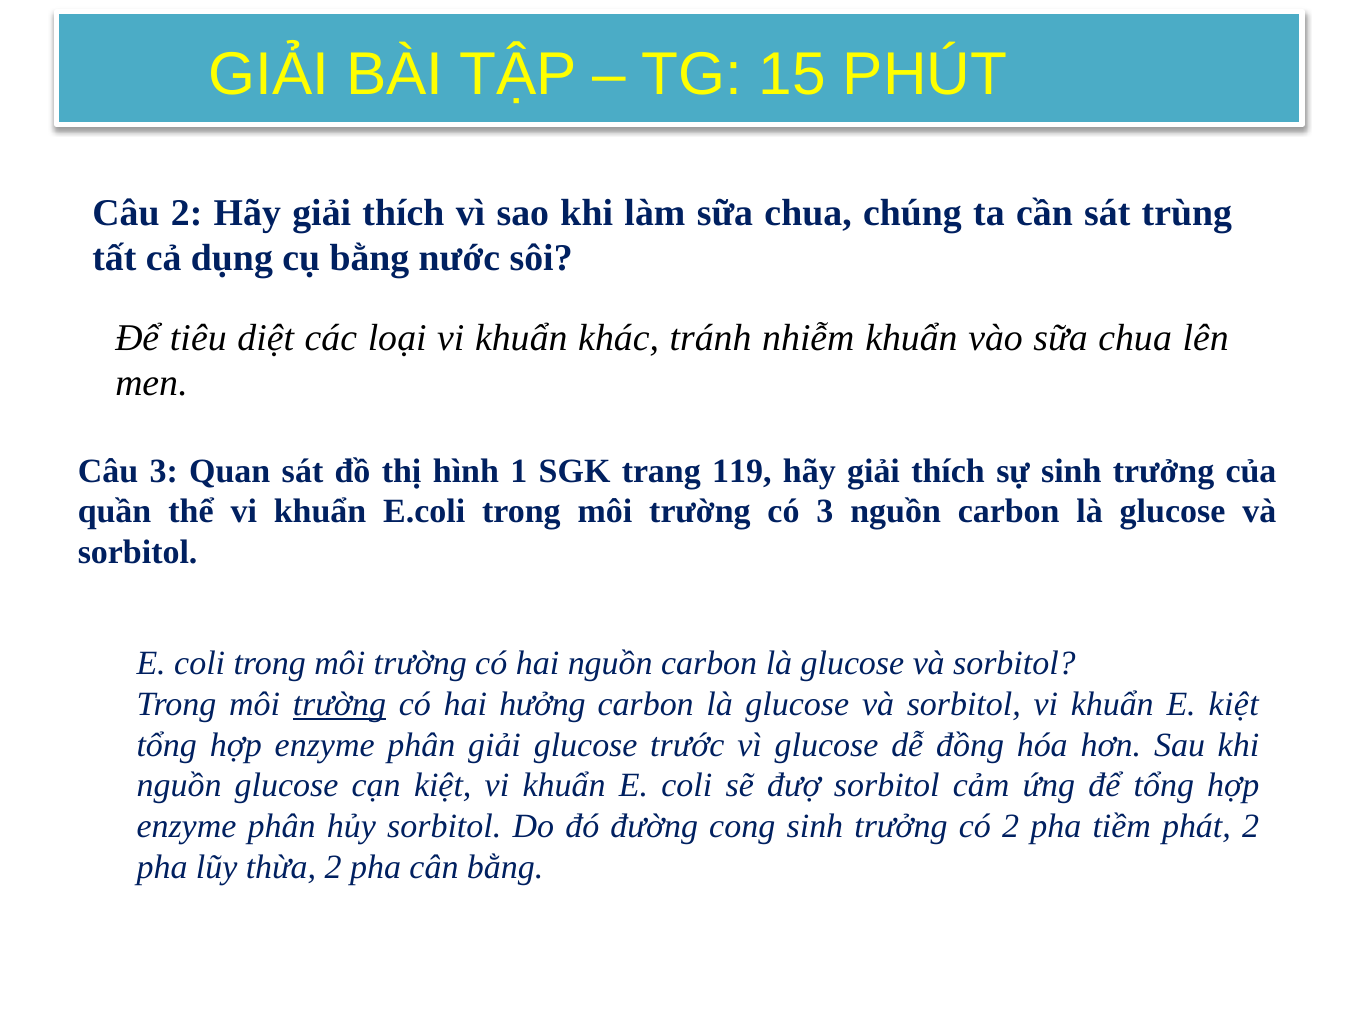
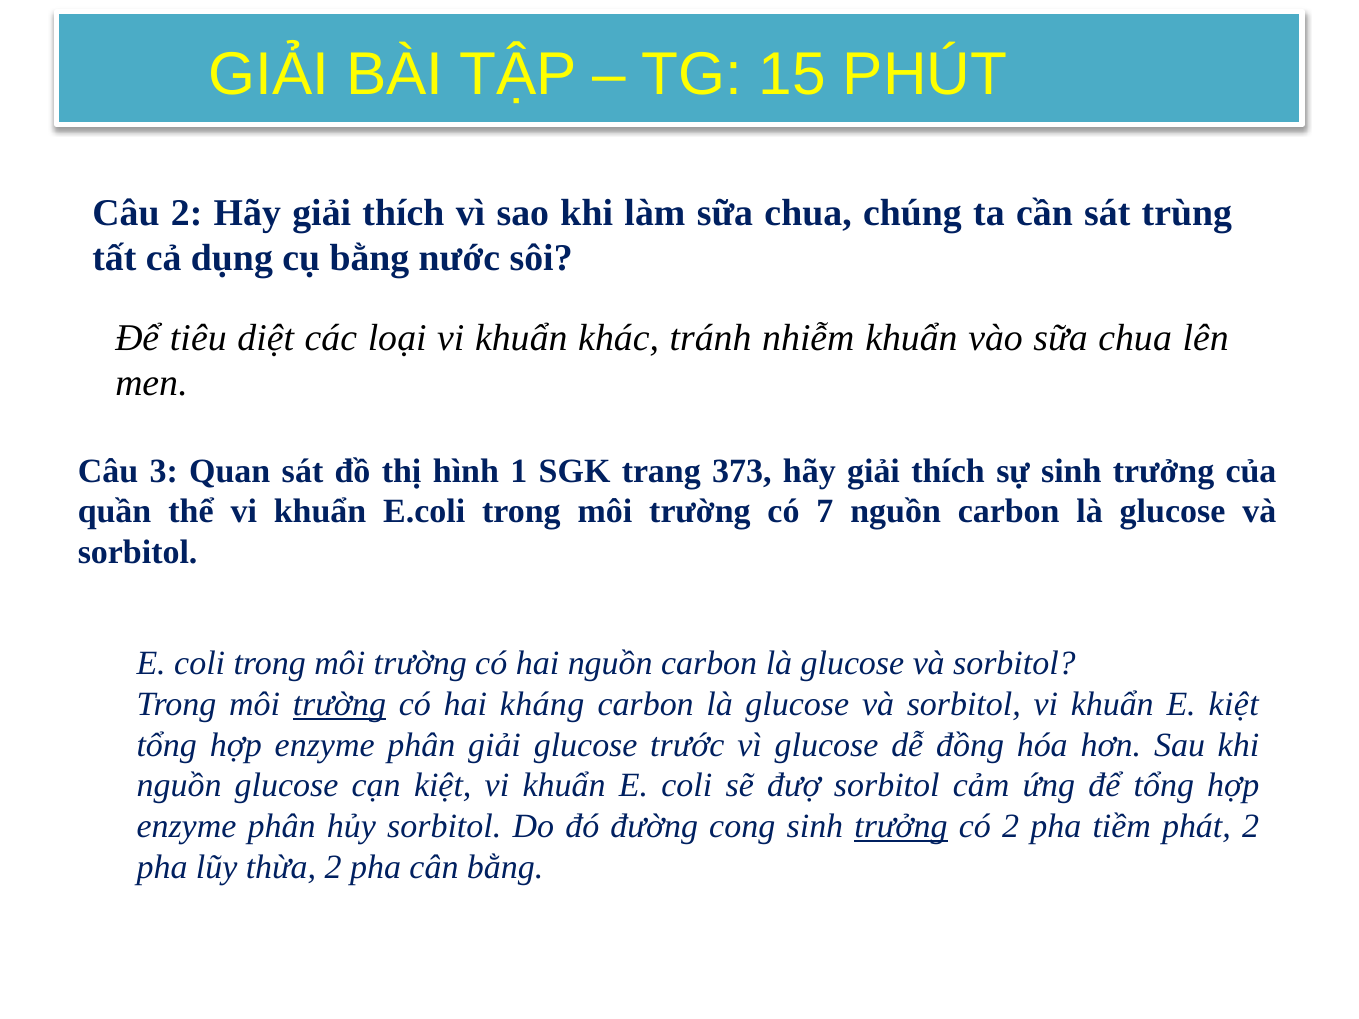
119: 119 -> 373
có 3: 3 -> 7
hưởng: hưởng -> kháng
trưởng at (901, 827) underline: none -> present
